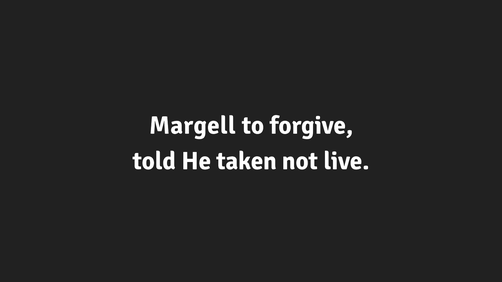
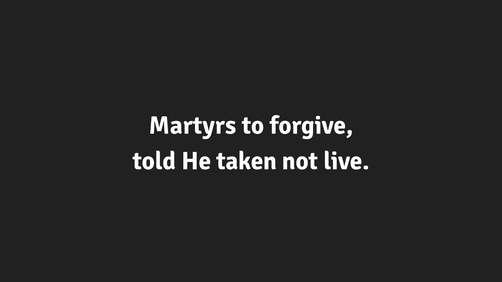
Margell: Margell -> Martyrs
